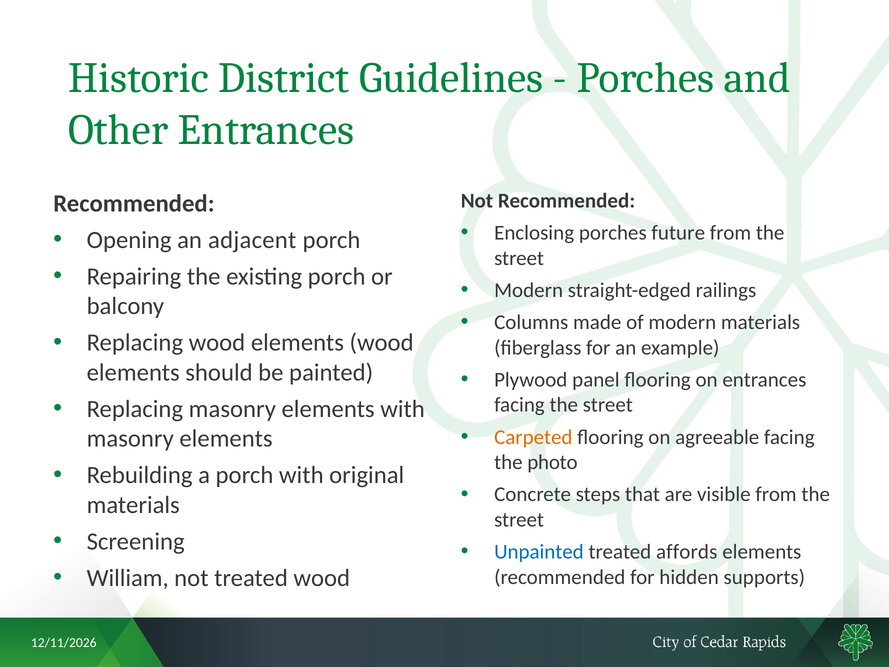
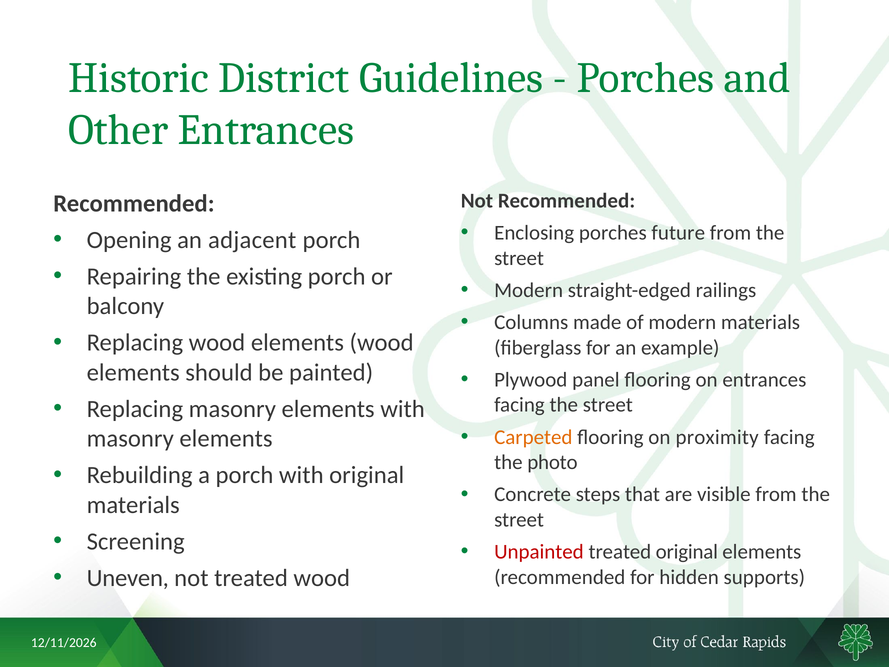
agreeable: agreeable -> proximity
Unpainted colour: blue -> red
treated affords: affords -> original
William: William -> Uneven
